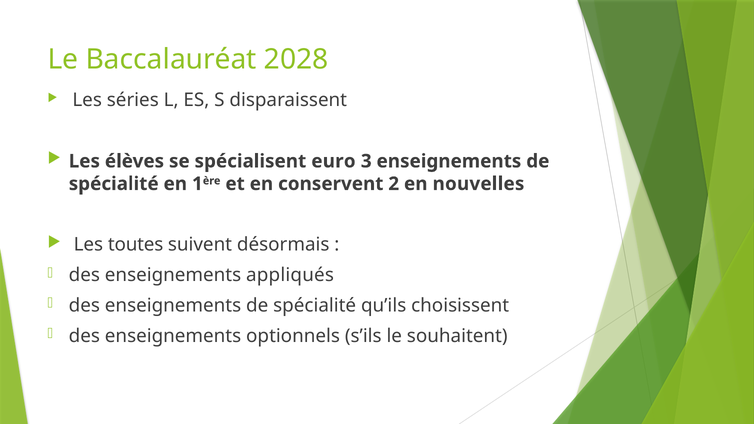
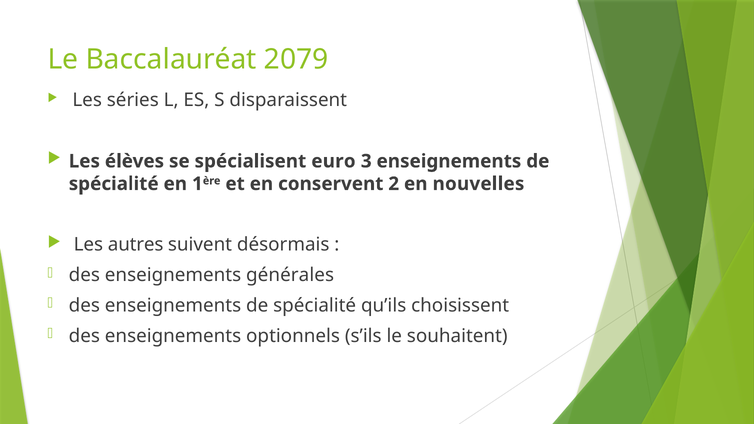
2028: 2028 -> 2079
toutes: toutes -> autres
appliqués: appliqués -> générales
